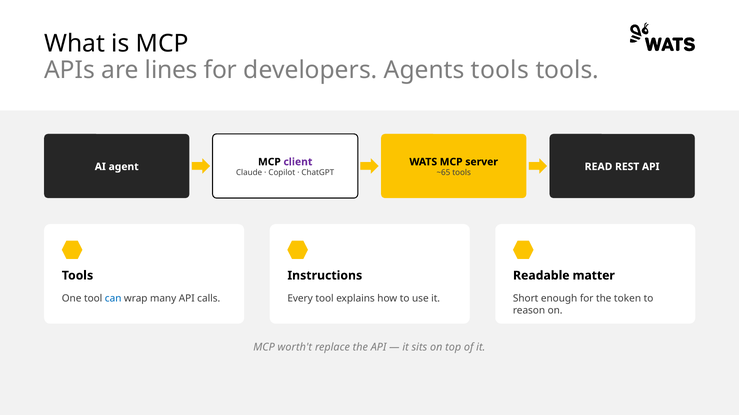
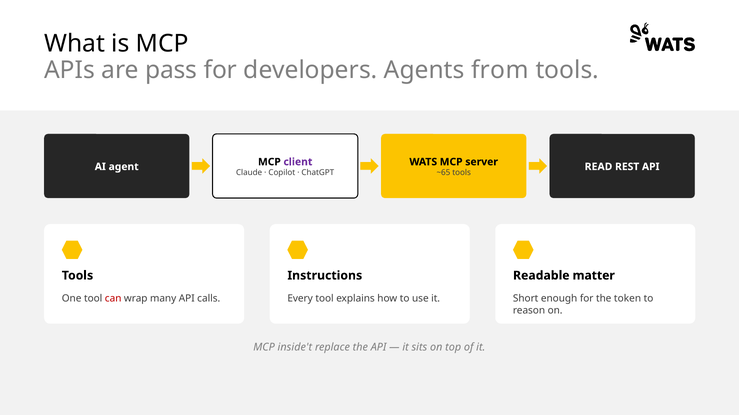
lines: lines -> pass
Agents tools: tools -> from
can colour: blue -> red
worth't: worth't -> inside't
